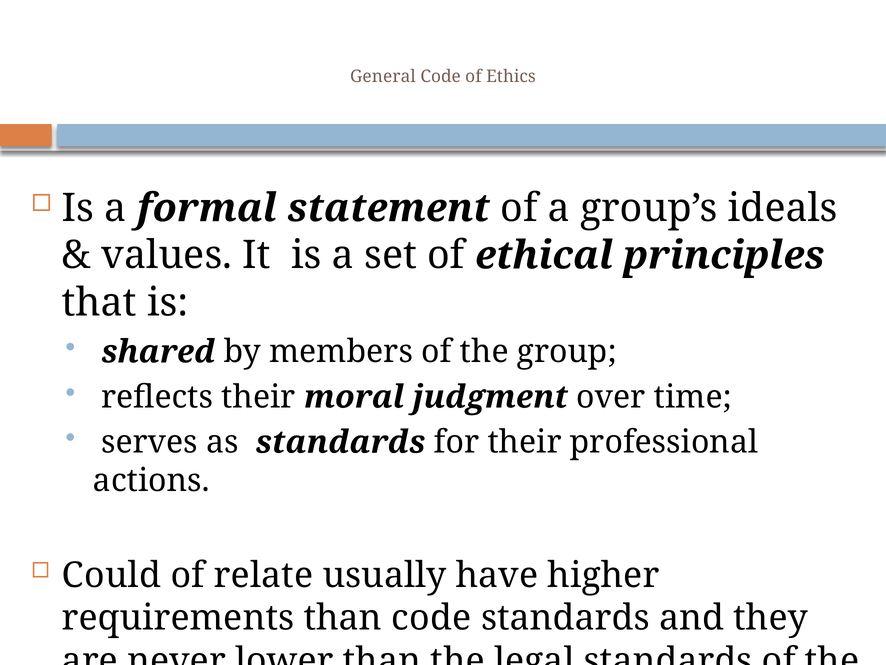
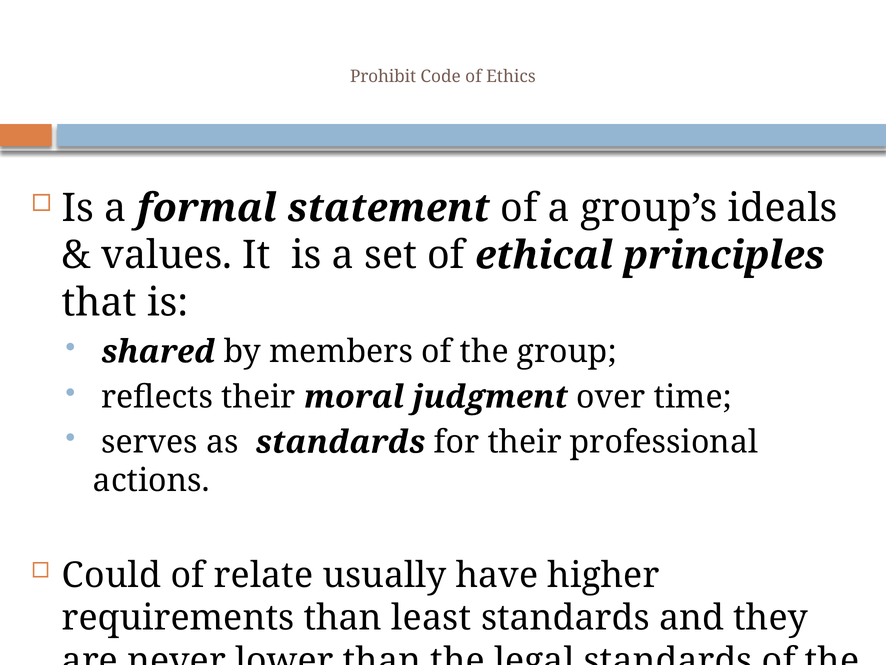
General: General -> Prohibit
than code: code -> least
